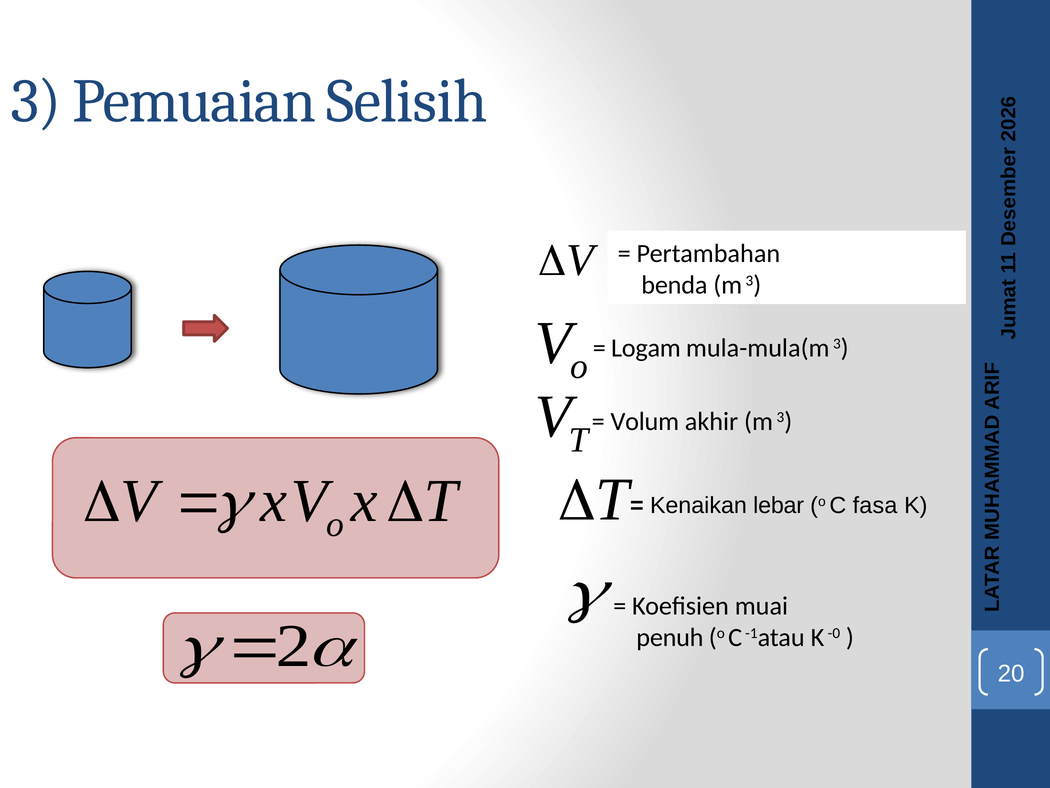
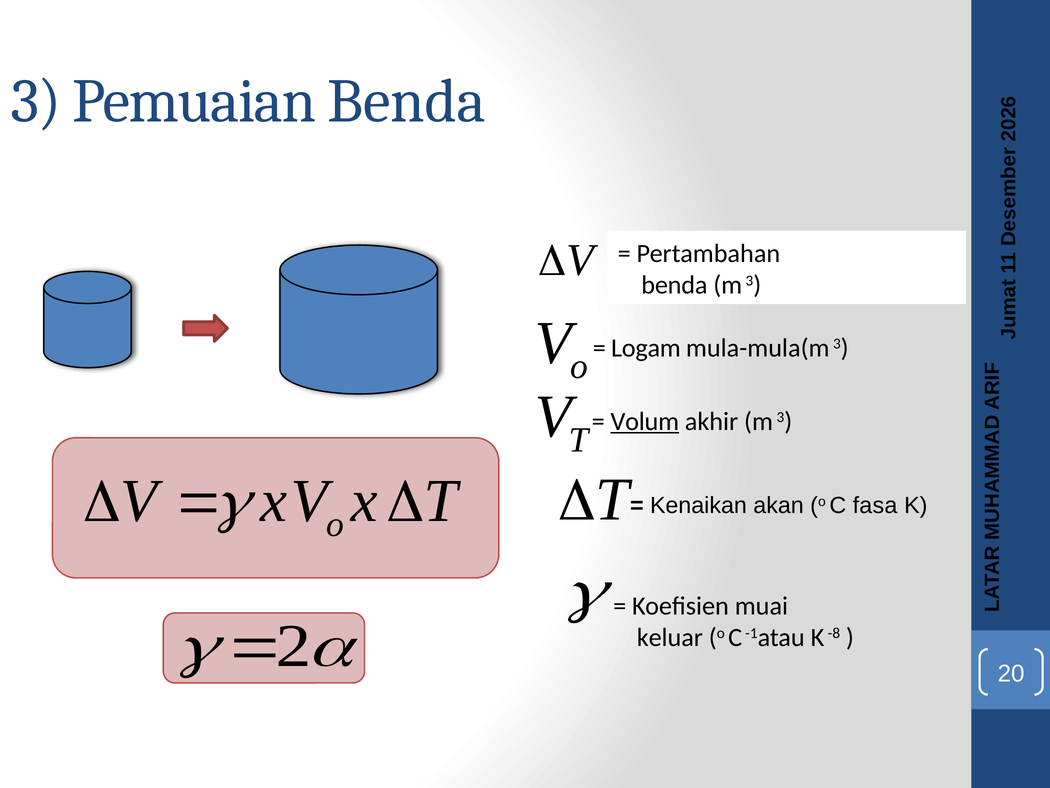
Pemuaian Selisih: Selisih -> Benda
Volum underline: none -> present
lebar: lebar -> akan
penuh: penuh -> keluar
-0: -0 -> -8
